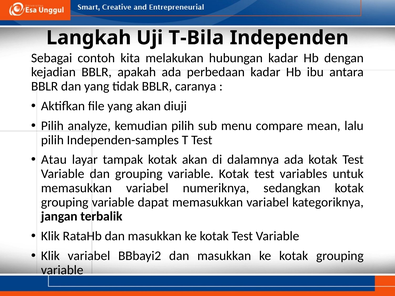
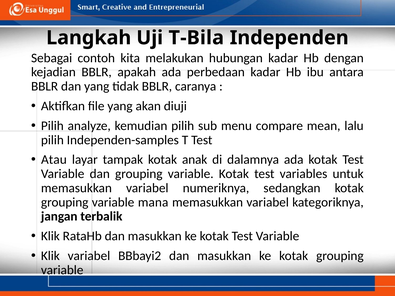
kotak akan: akan -> anak
dapat: dapat -> mana
